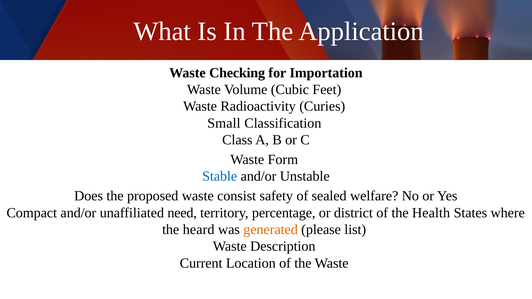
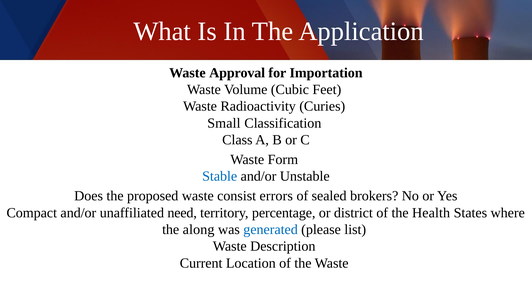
Checking: Checking -> Approval
safety: safety -> errors
welfare: welfare -> brokers
heard: heard -> along
generated colour: orange -> blue
